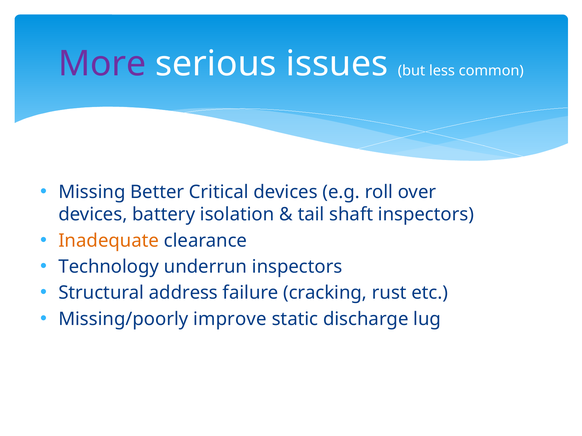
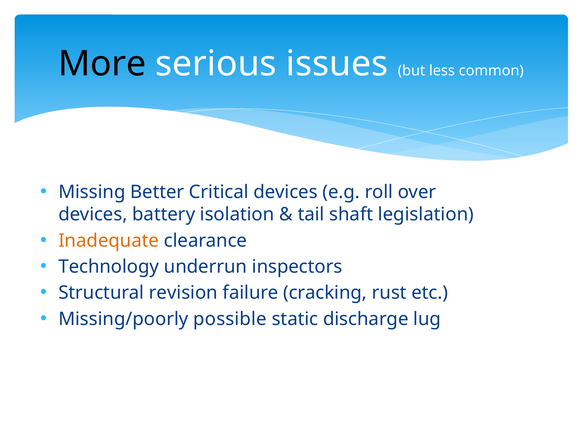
More colour: purple -> black
shaft inspectors: inspectors -> legislation
address: address -> revision
improve: improve -> possible
